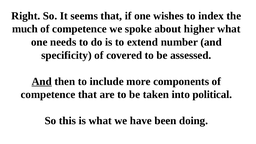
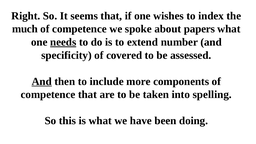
higher: higher -> papers
needs underline: none -> present
political: political -> spelling
